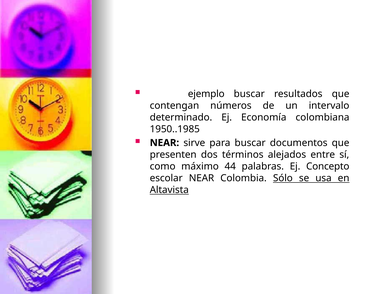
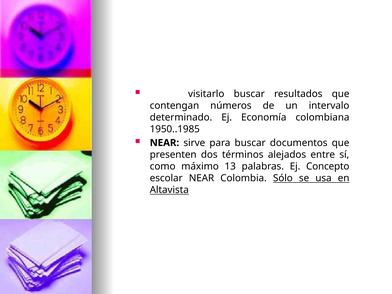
ejemplo: ejemplo -> visitarlo
44: 44 -> 13
